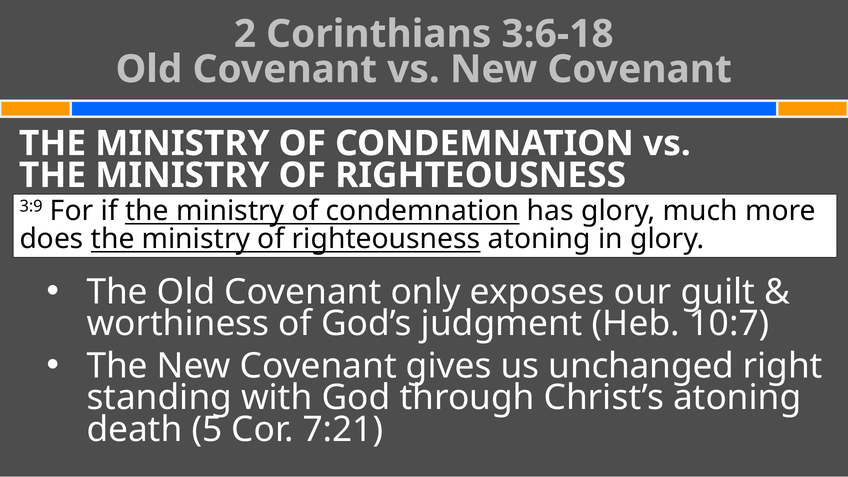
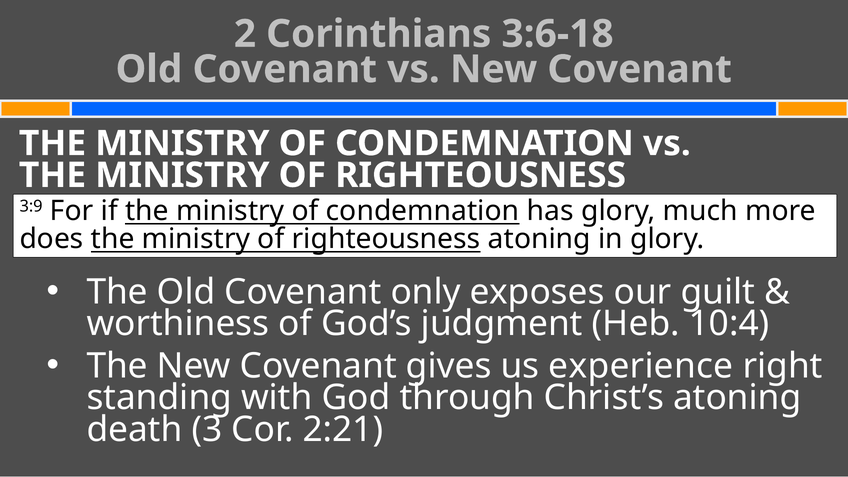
10:7: 10:7 -> 10:4
unchanged: unchanged -> experience
5: 5 -> 3
7:21: 7:21 -> 2:21
